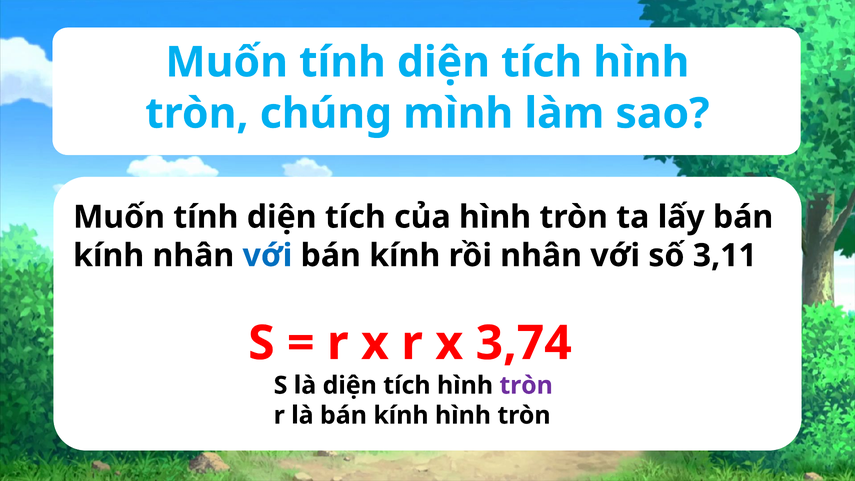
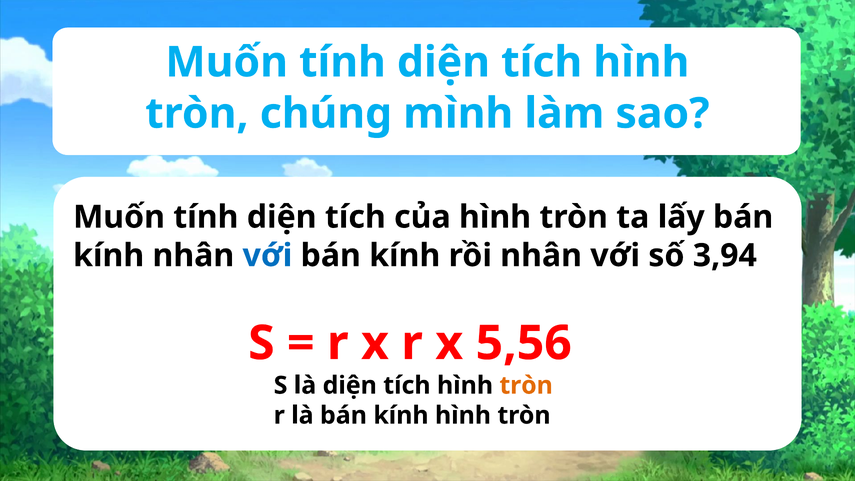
3,11: 3,11 -> 3,94
3,74: 3,74 -> 5,56
tròn at (526, 385) colour: purple -> orange
